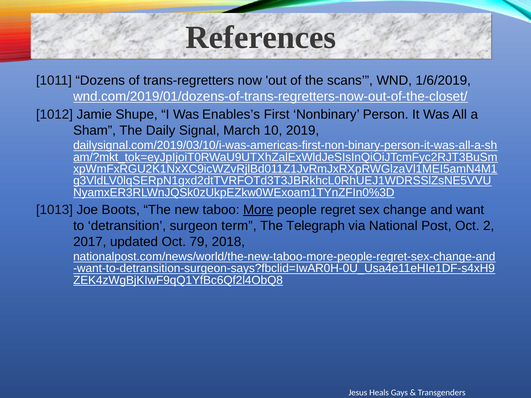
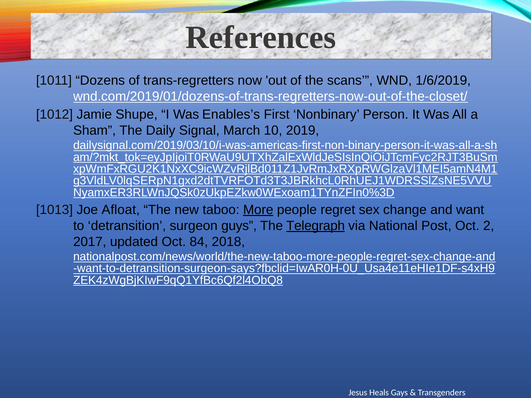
Boots: Boots -> Afloat
term: term -> guys
Telegraph underline: none -> present
79: 79 -> 84
